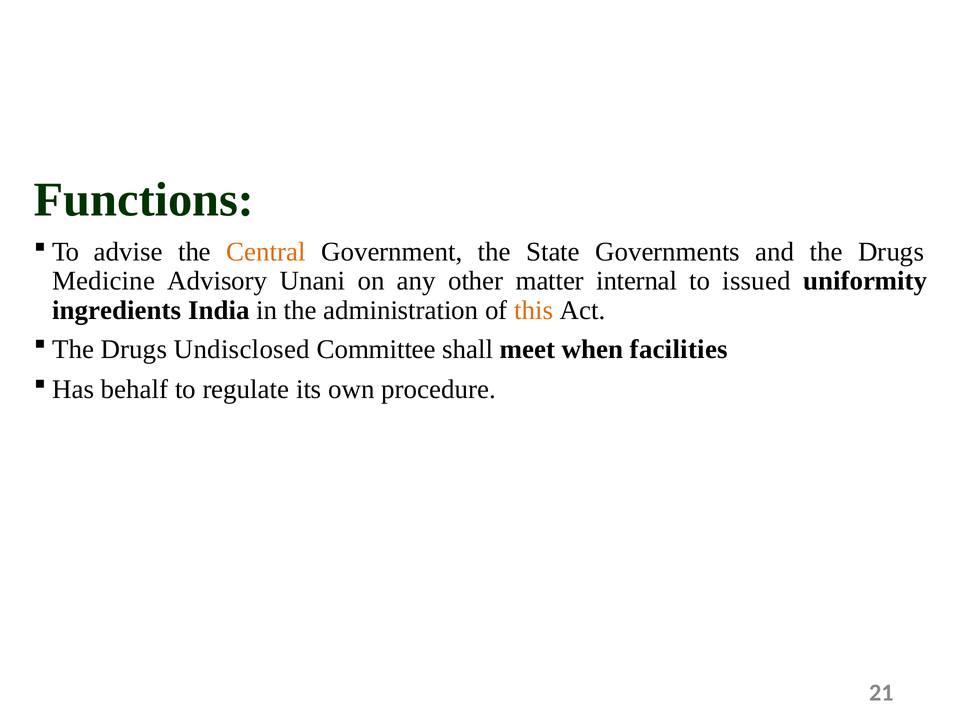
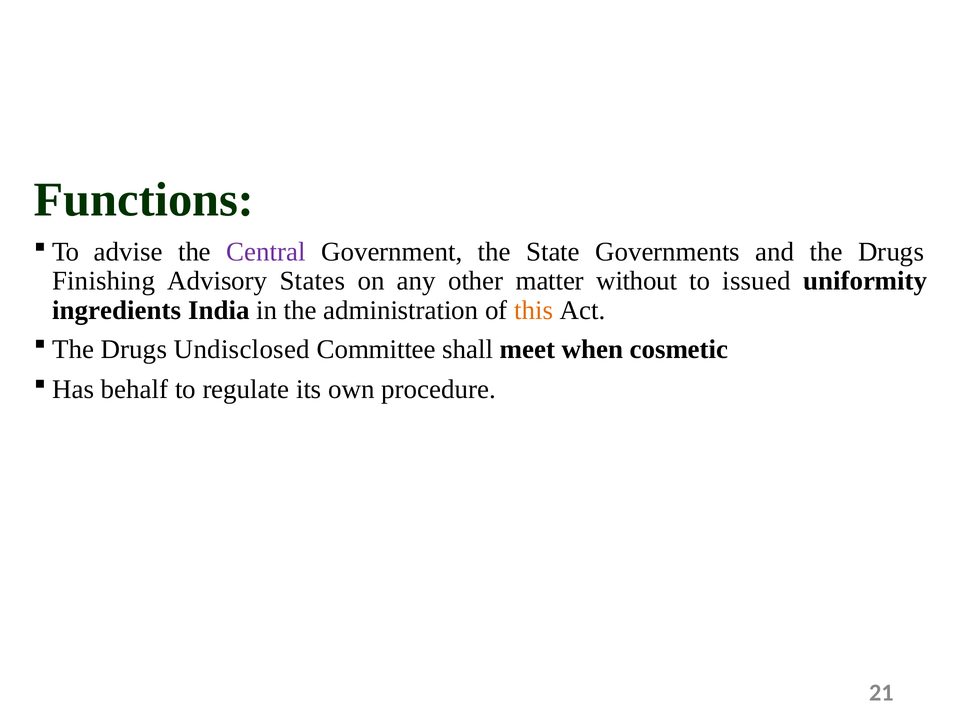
Central colour: orange -> purple
Medicine: Medicine -> Finishing
Unani: Unani -> States
internal: internal -> without
facilities: facilities -> cosmetic
